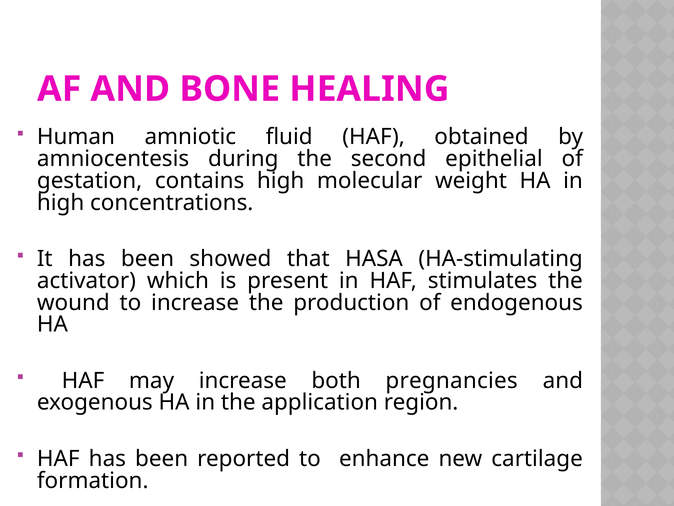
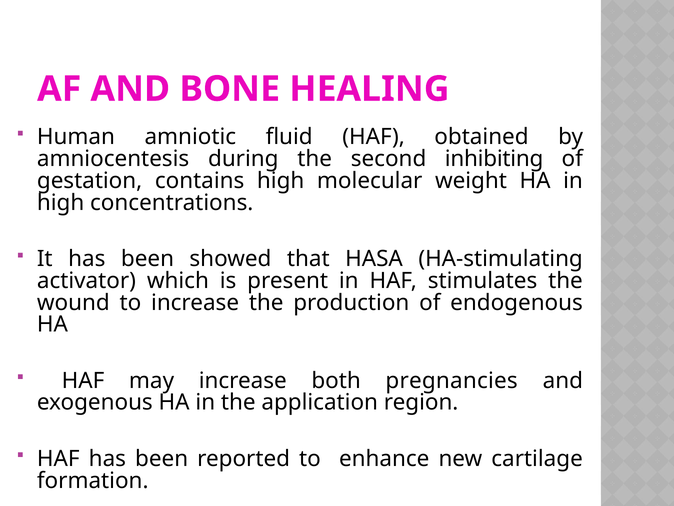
epithelial: epithelial -> inhibiting
